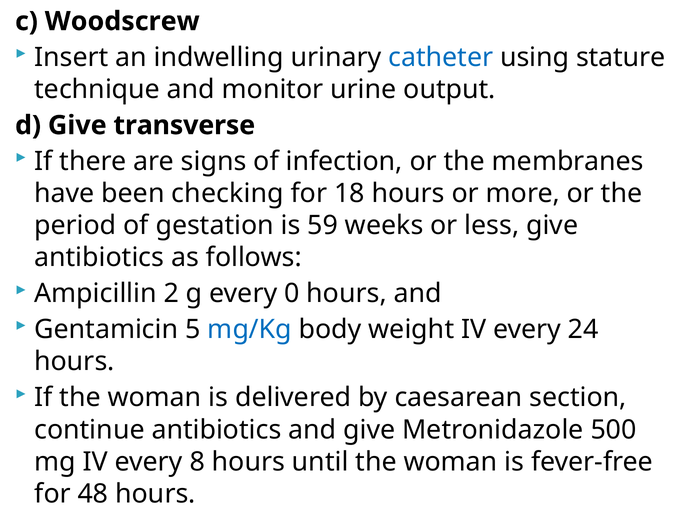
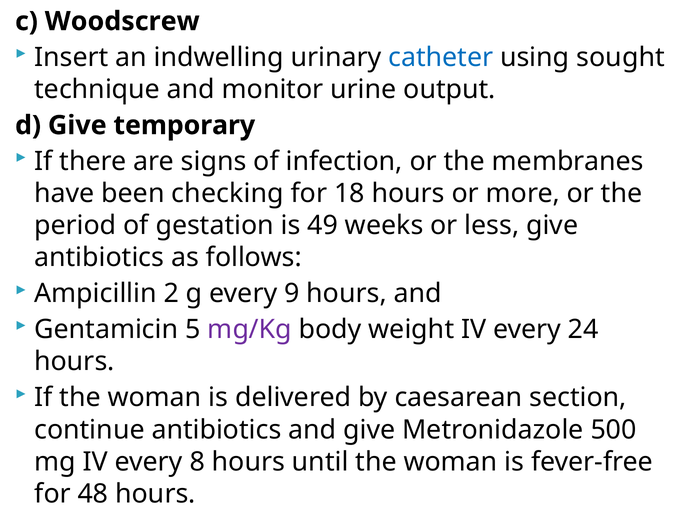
stature: stature -> sought
transverse: transverse -> temporary
59: 59 -> 49
0: 0 -> 9
mg/Kg colour: blue -> purple
